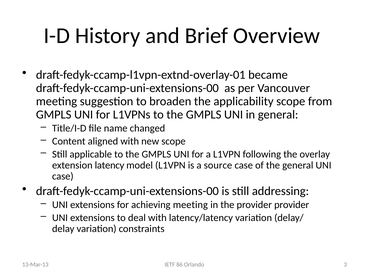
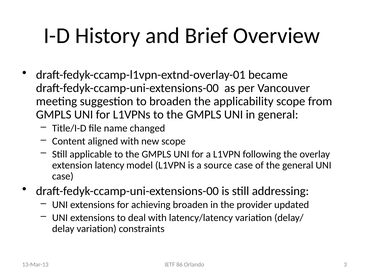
achieving meeting: meeting -> broaden
provider provider: provider -> updated
